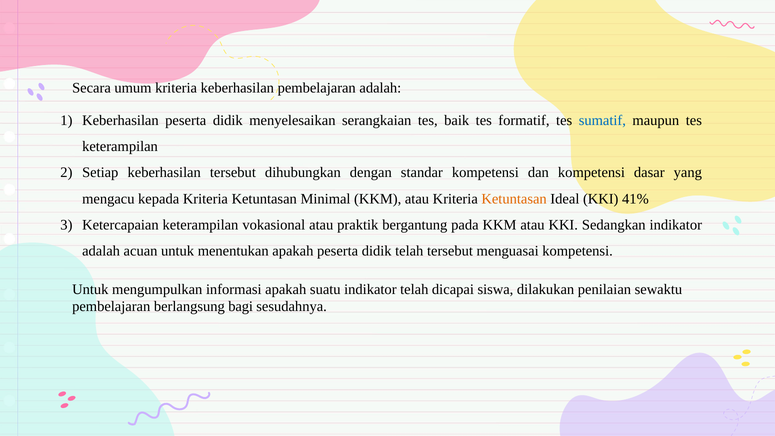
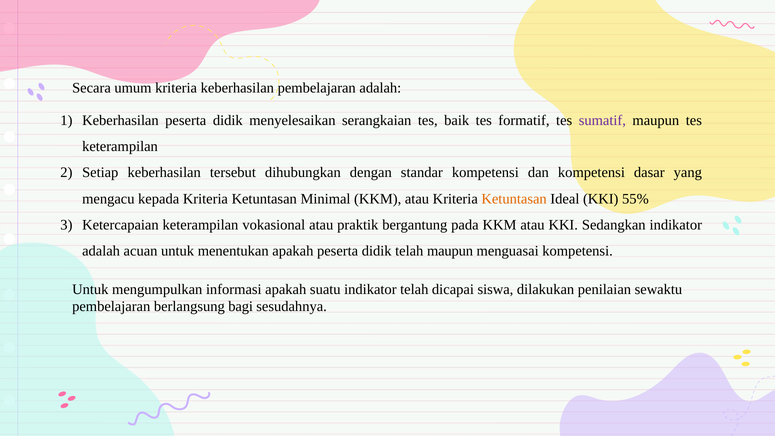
sumatif colour: blue -> purple
41%: 41% -> 55%
telah tersebut: tersebut -> maupun
